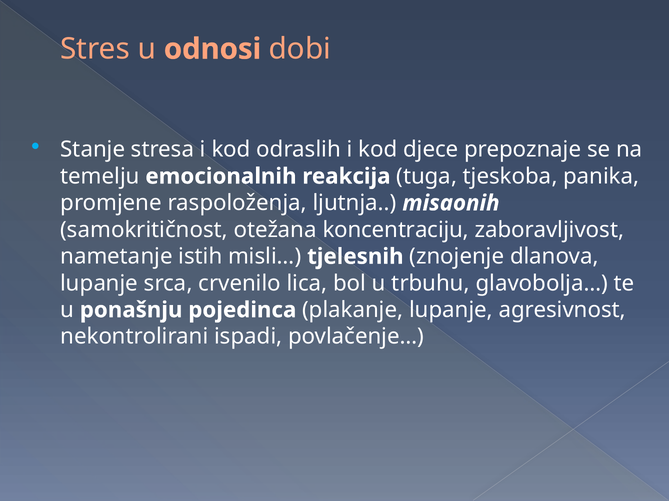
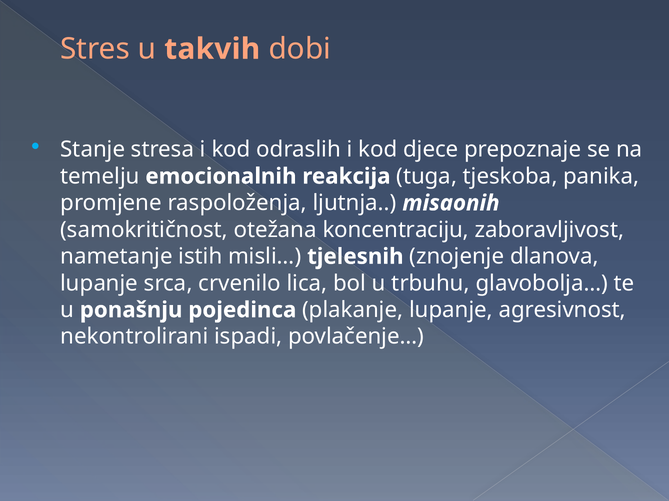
odnosi: odnosi -> takvih
